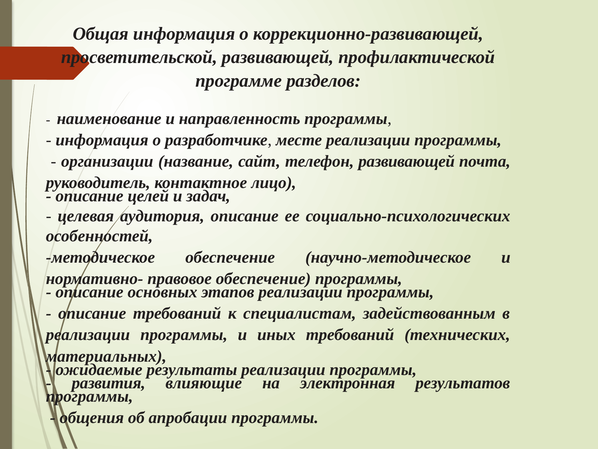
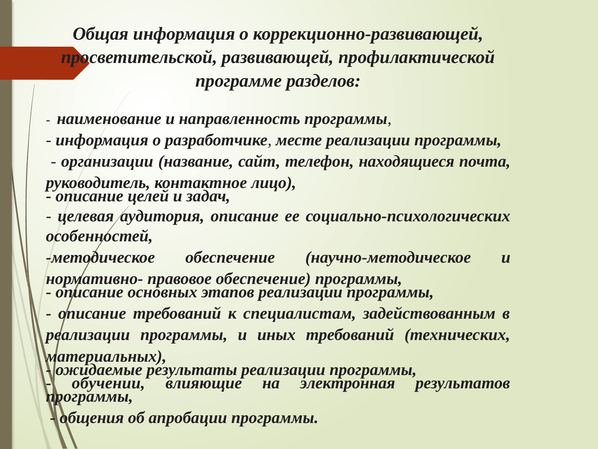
телефон развивающей: развивающей -> находящиеся
развития: развития -> обучении
